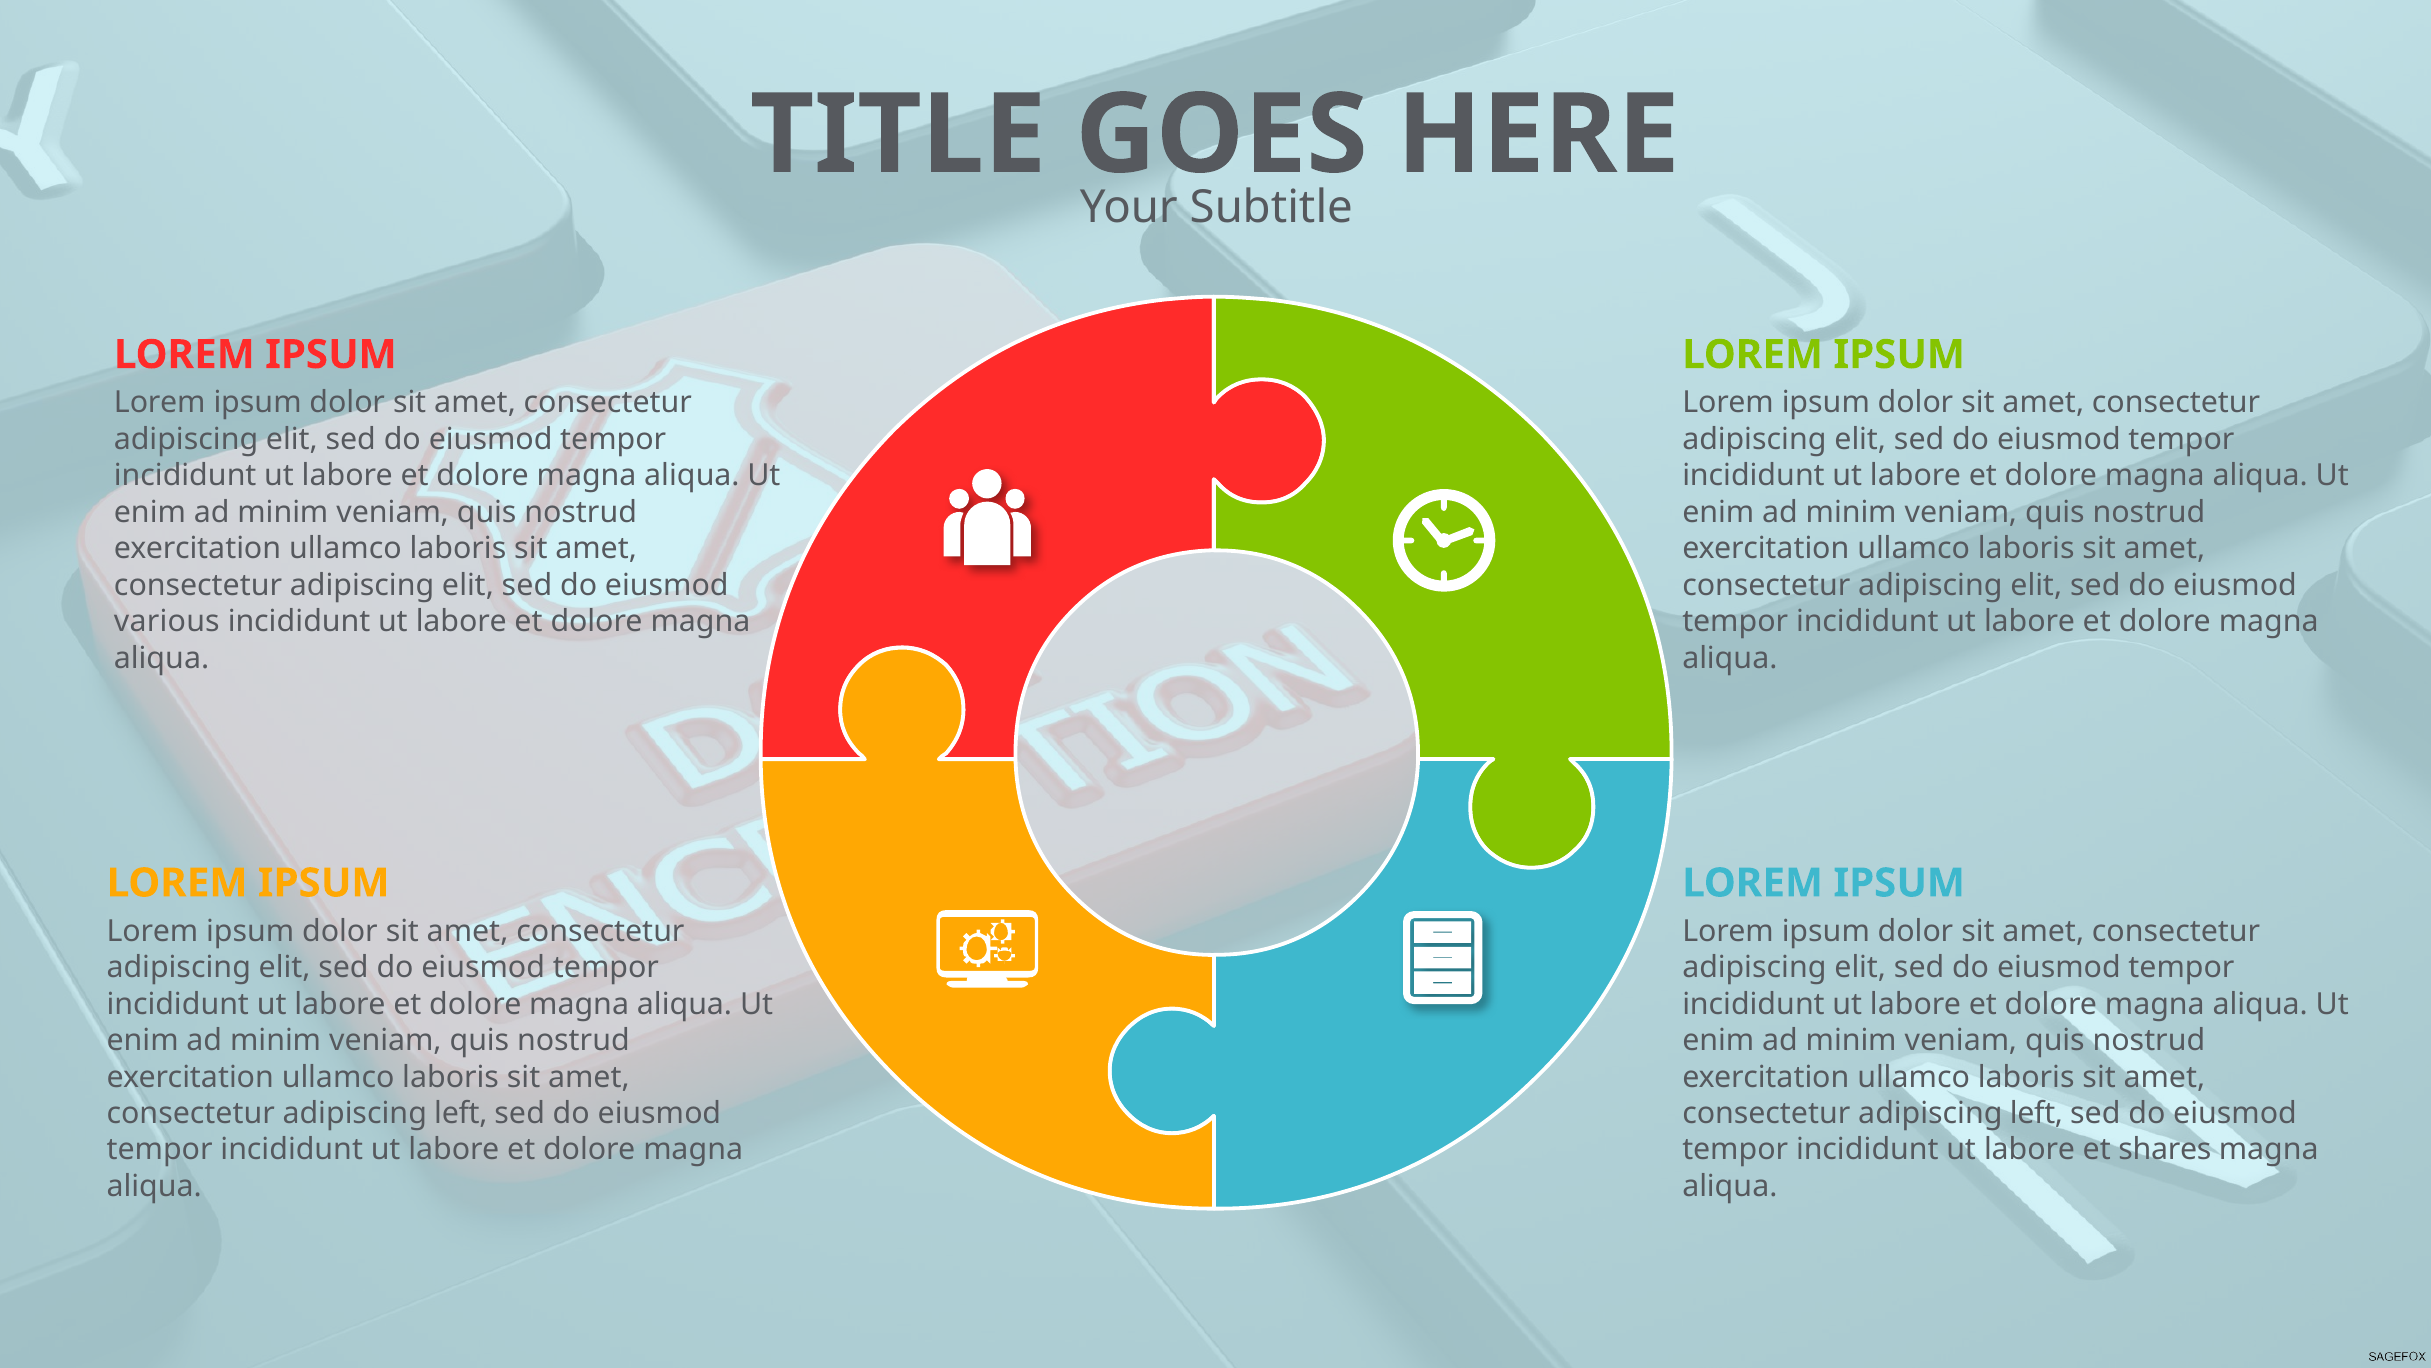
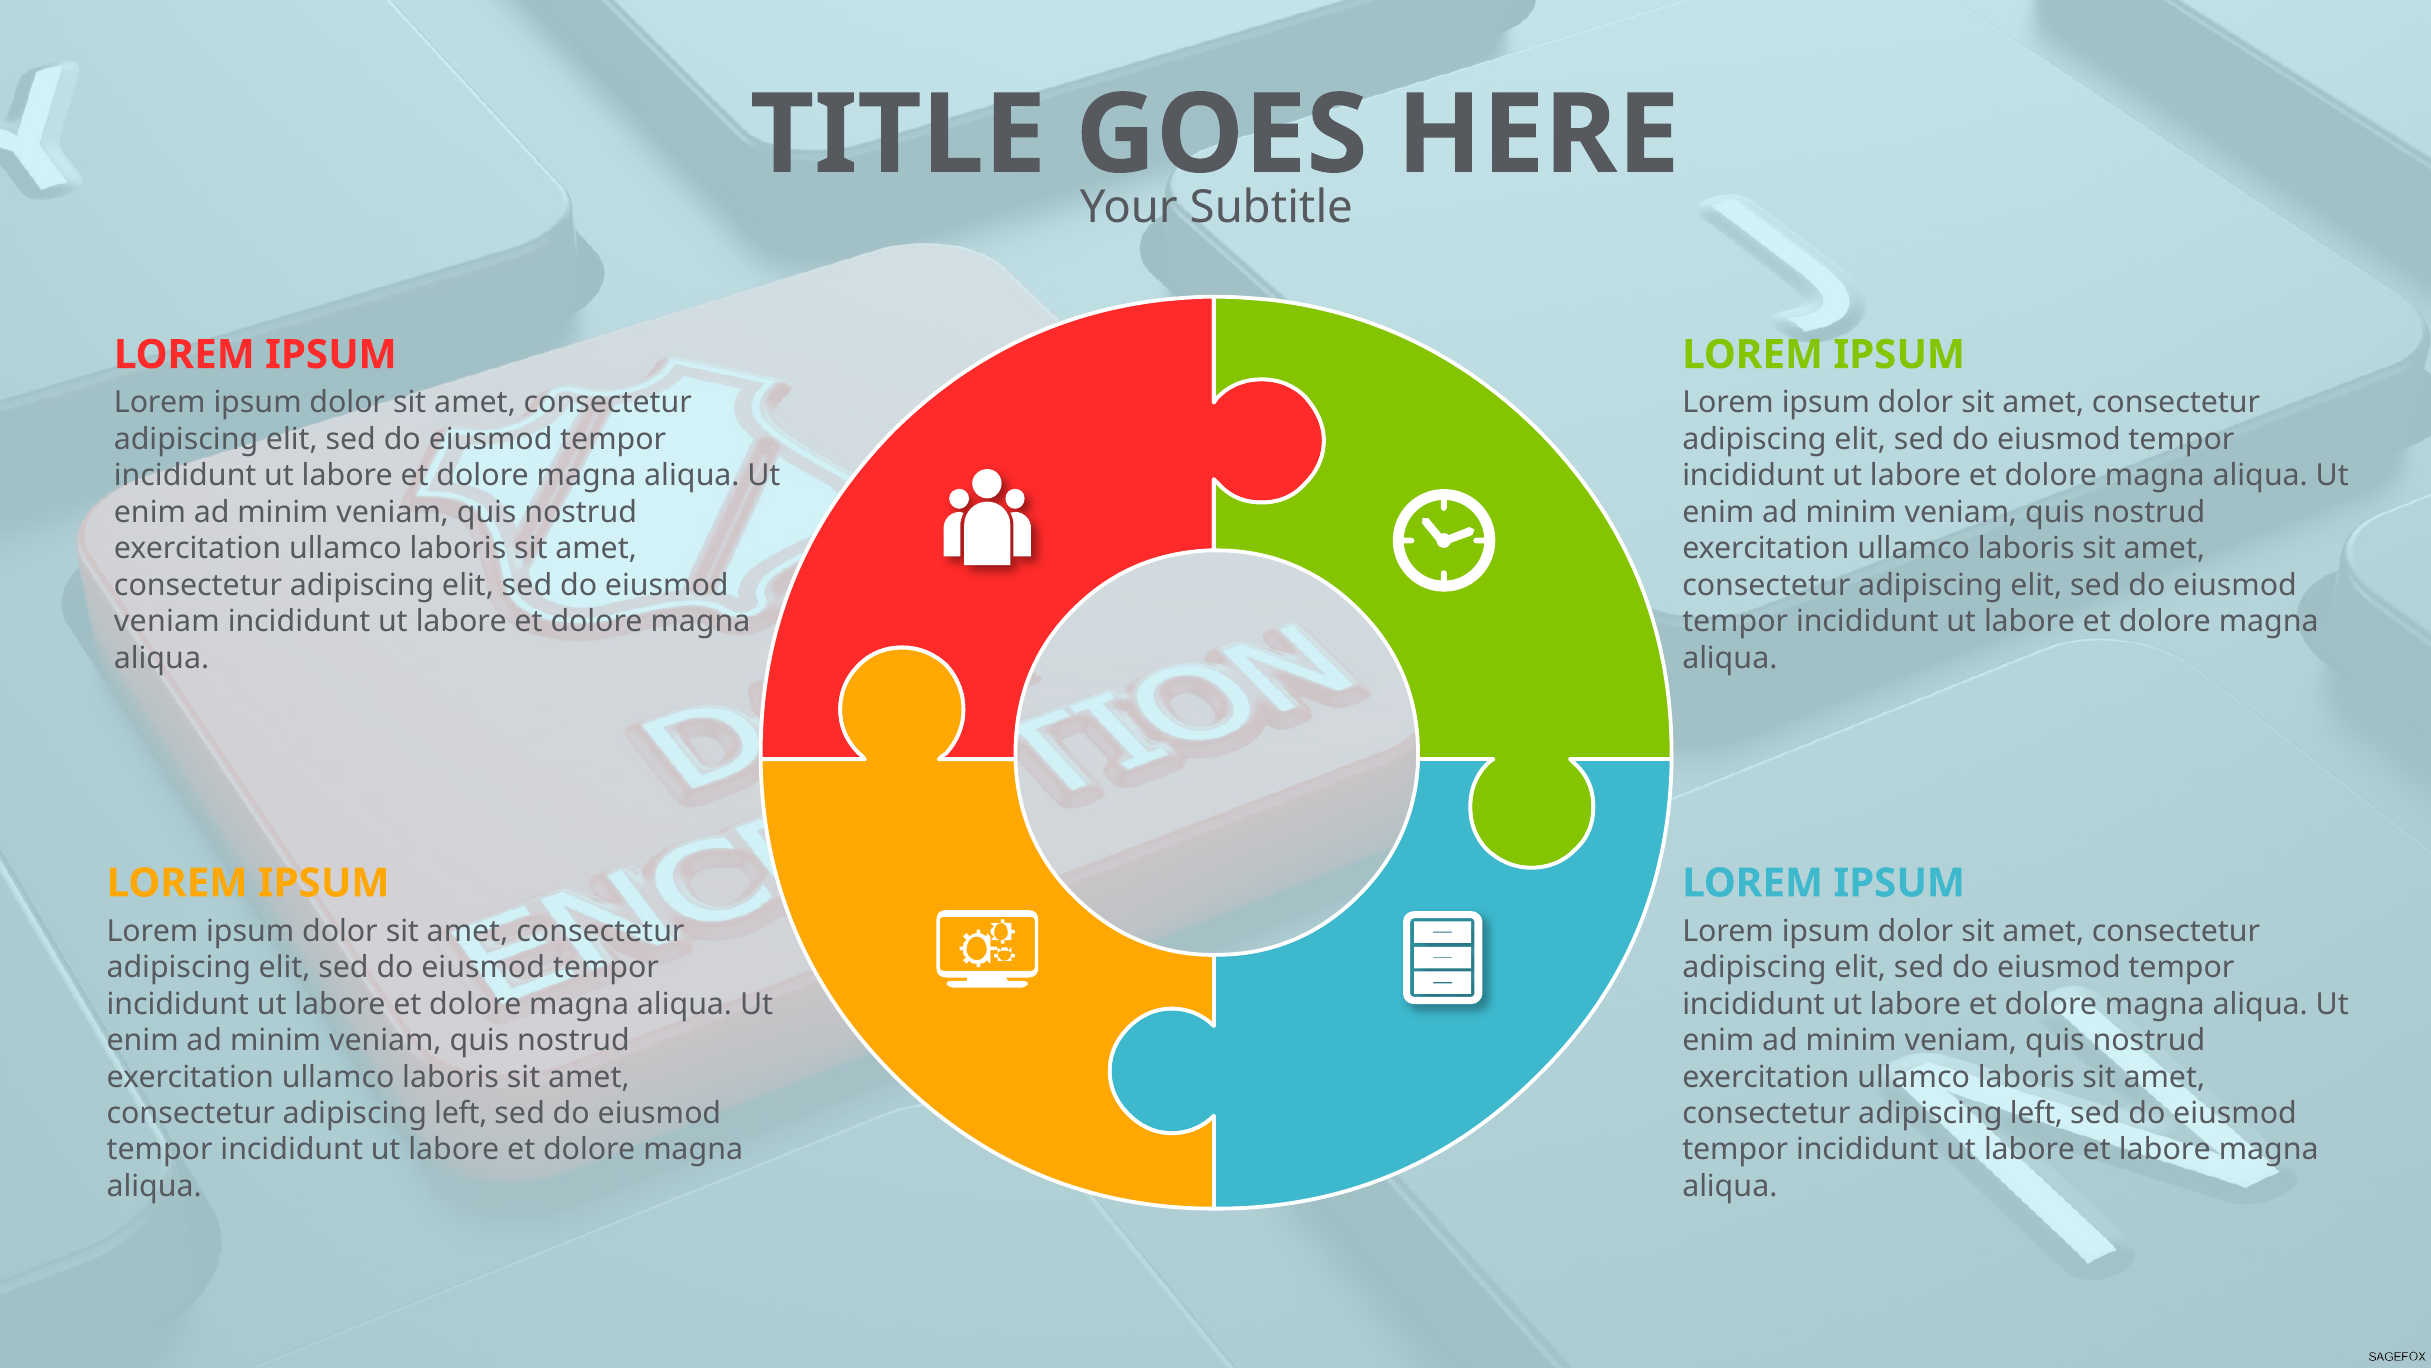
various at (167, 621): various -> veniam
et shares: shares -> labore
